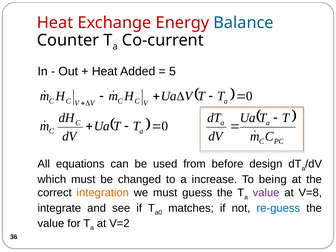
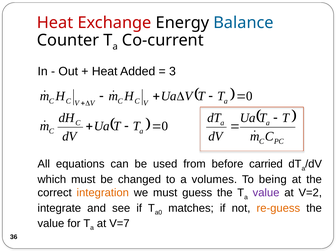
Energy colour: red -> black
5: 5 -> 3
design: design -> carried
increase: increase -> volumes
V=8: V=8 -> V=2
re-guess colour: blue -> orange
V=2: V=2 -> V=7
